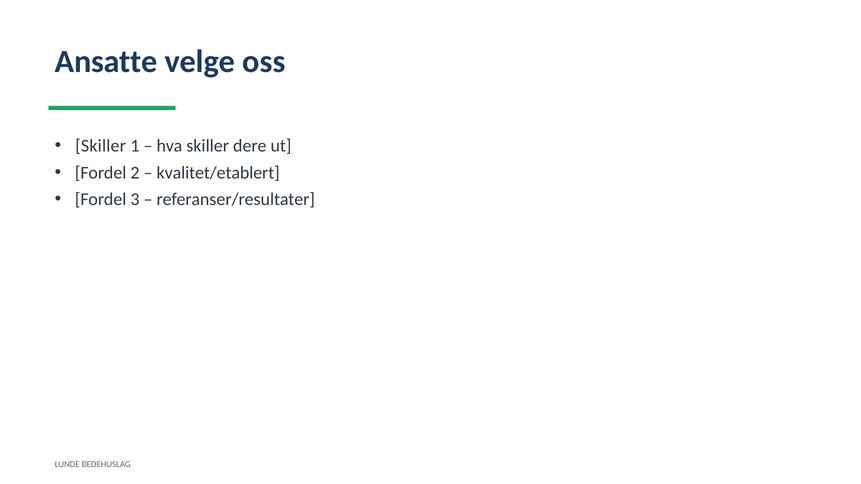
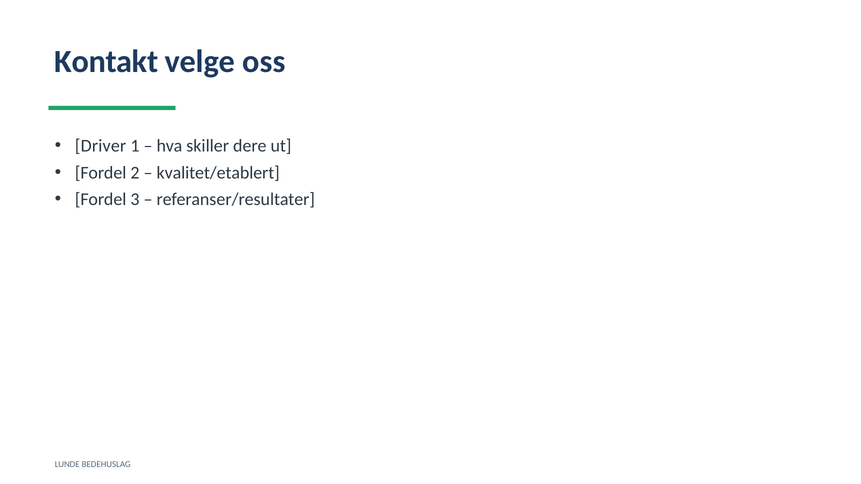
Ansatte: Ansatte -> Kontakt
Skiller at (101, 146): Skiller -> Driver
